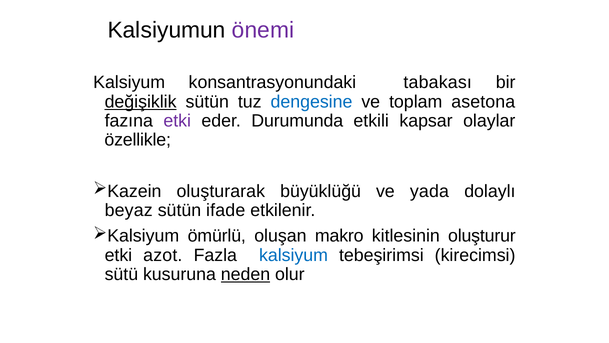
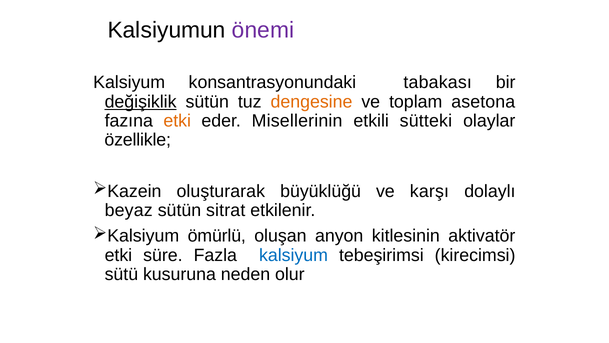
dengesine colour: blue -> orange
etki at (177, 121) colour: purple -> orange
Durumunda: Durumunda -> Misellerinin
kapsar: kapsar -> sütteki
yada: yada -> karşı
ifade: ifade -> sitrat
makro: makro -> anyon
oluşturur: oluşturur -> aktivatör
azot: azot -> süre
neden underline: present -> none
